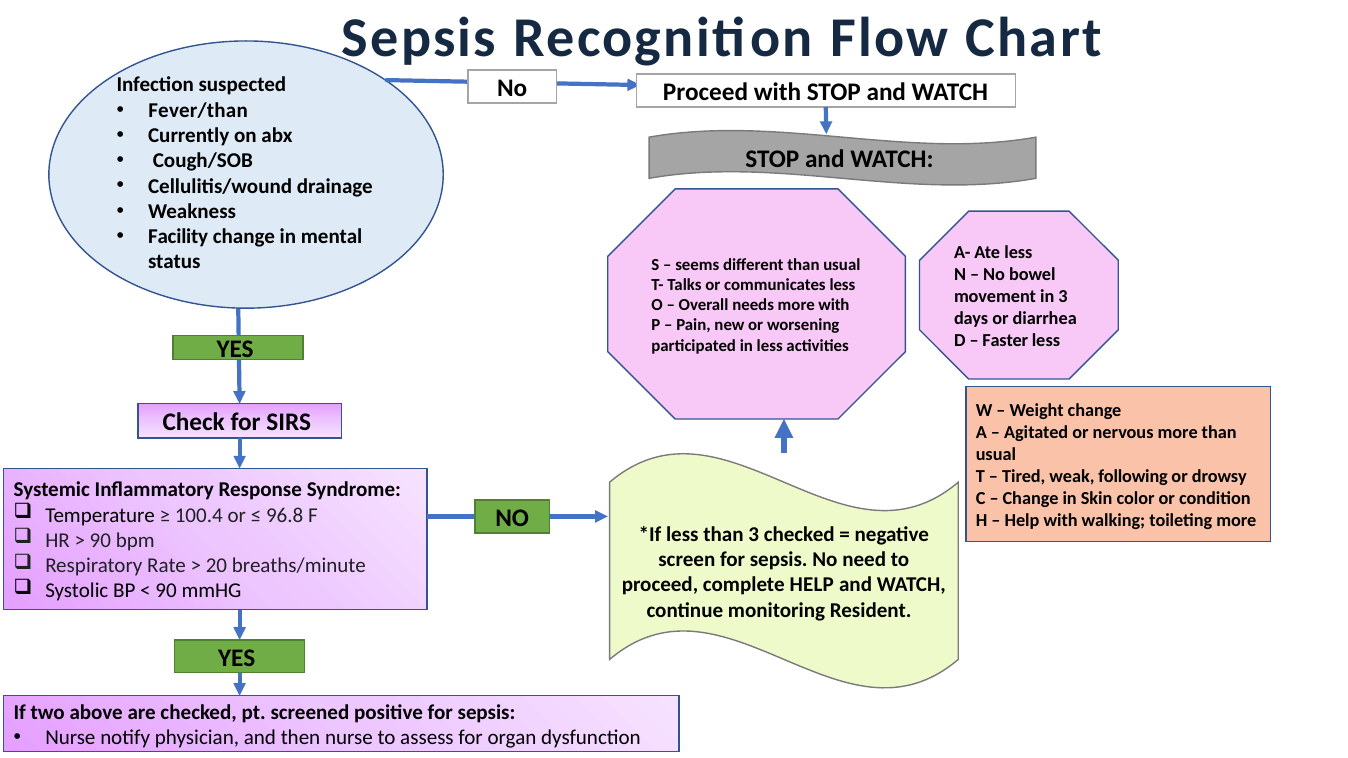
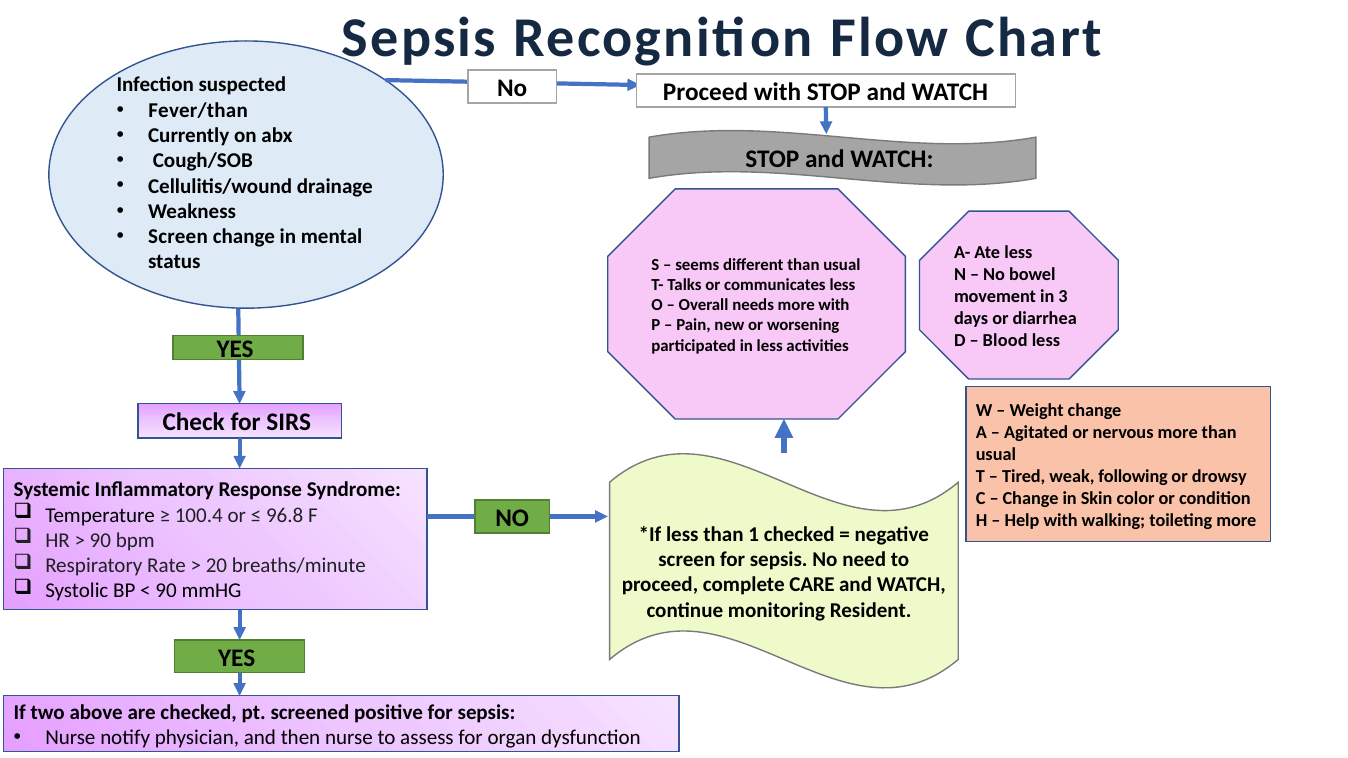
Facility at (178, 237): Facility -> Screen
Faster: Faster -> Blood
than 3: 3 -> 1
complete HELP: HELP -> CARE
